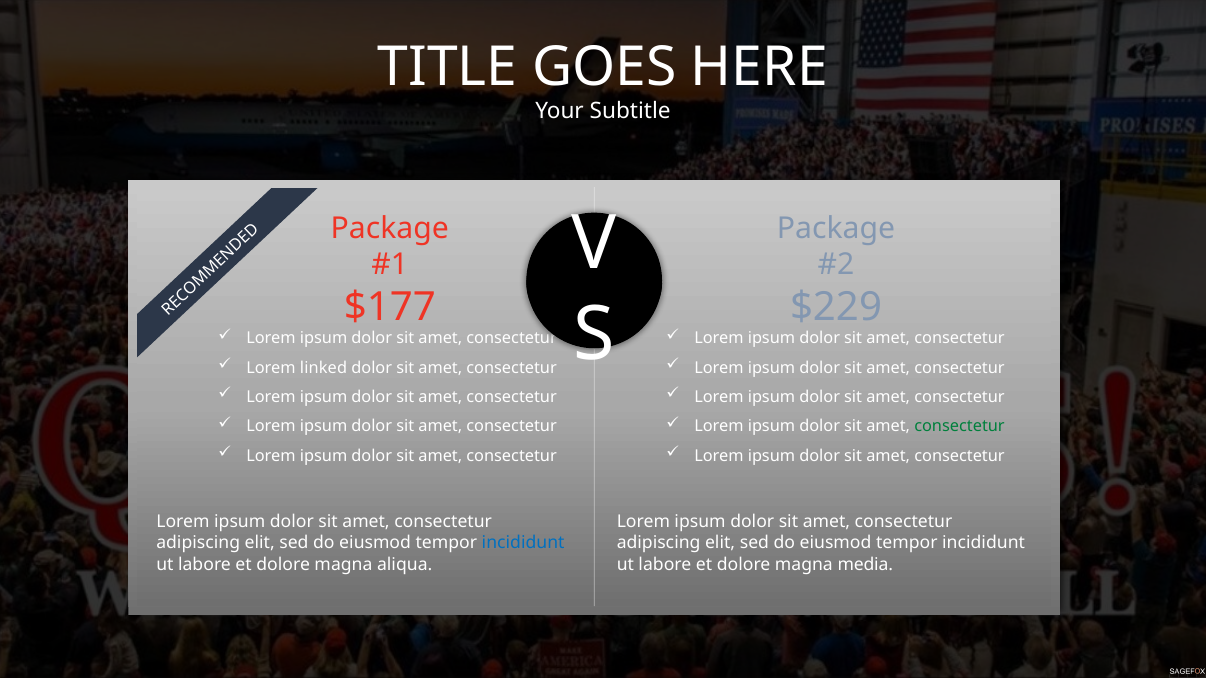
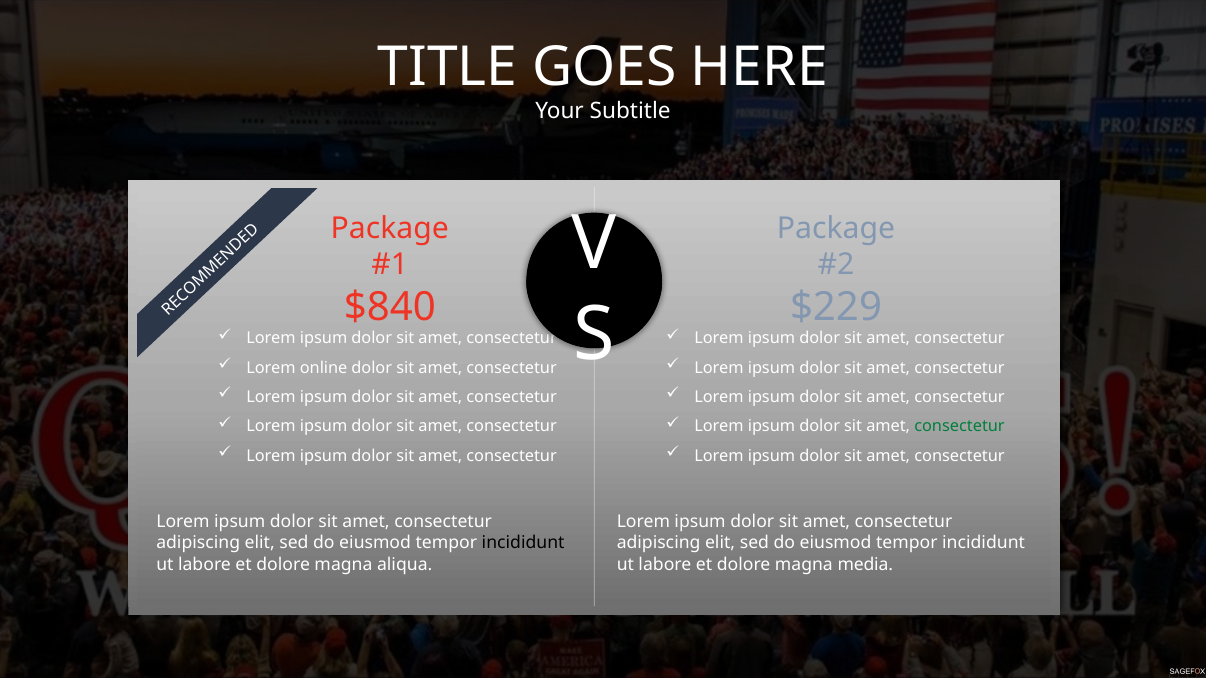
$177: $177 -> $840
linked: linked -> online
incididunt at (523, 543) colour: blue -> black
